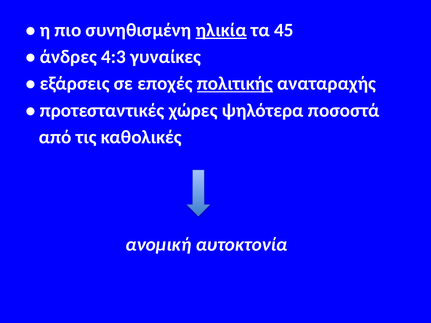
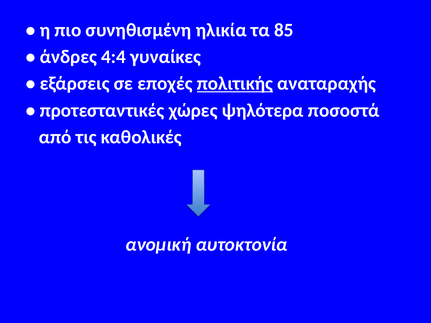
ηλικία underline: present -> none
45: 45 -> 85
4:3: 4:3 -> 4:4
